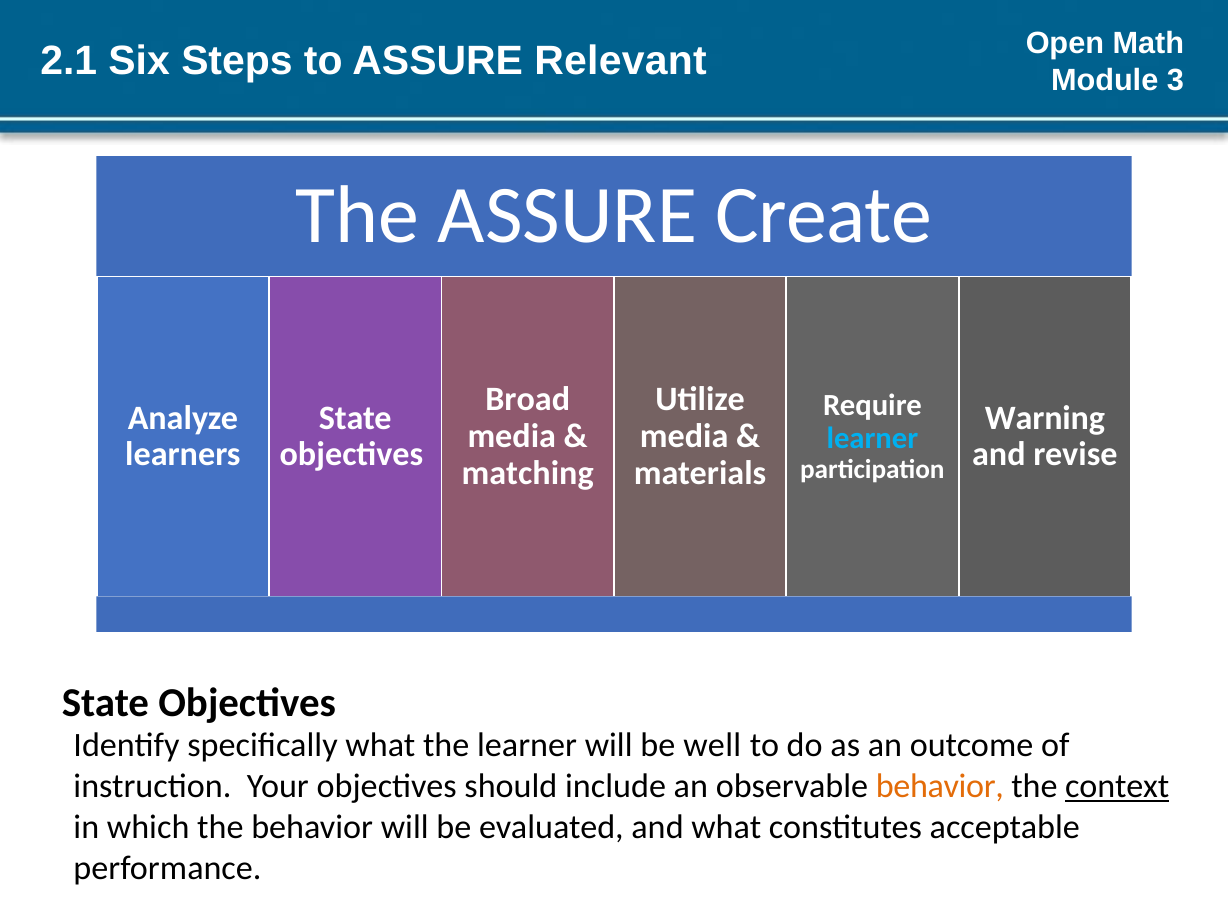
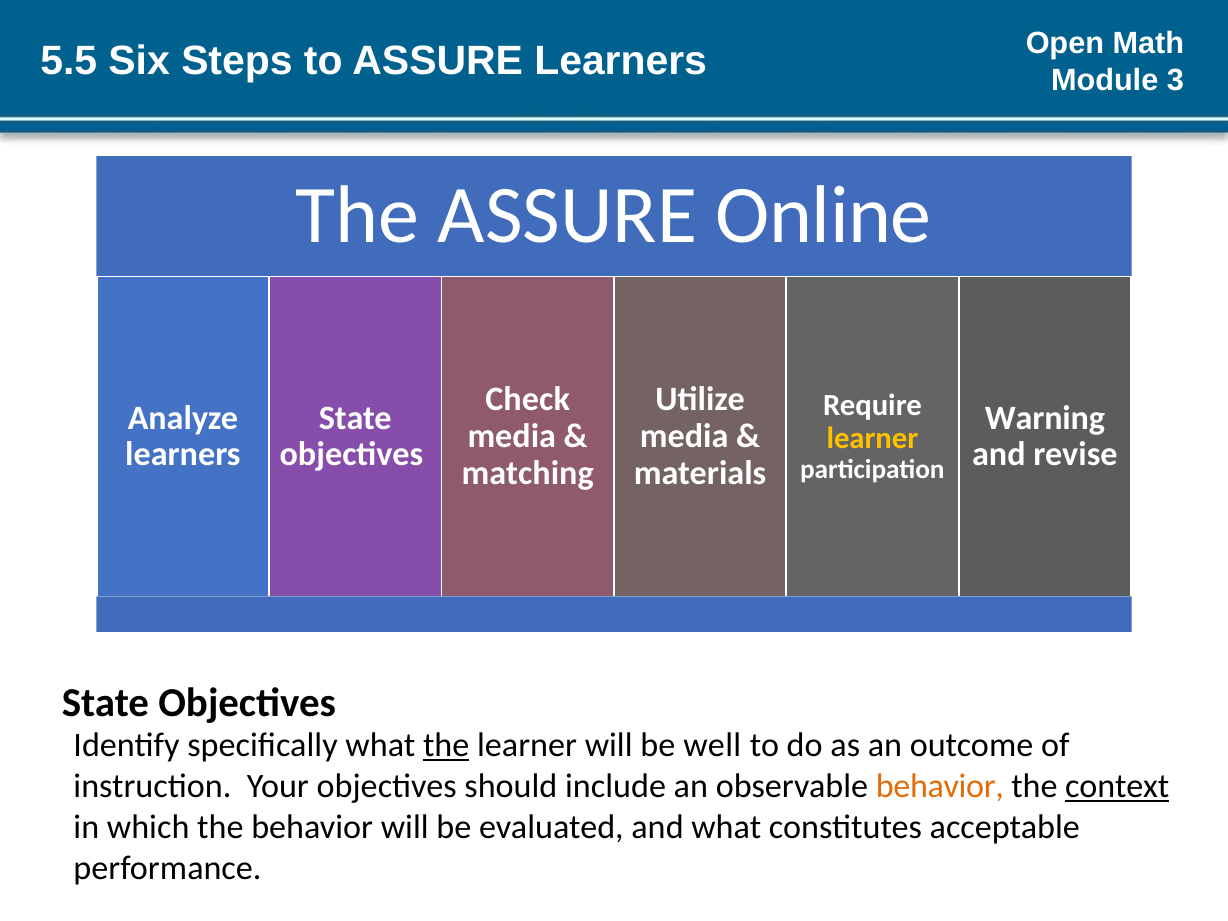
2.1: 2.1 -> 5.5
ASSURE Relevant: Relevant -> Learners
Create: Create -> Online
Broad: Broad -> Check
learner at (872, 438) colour: light blue -> yellow
the at (446, 746) underline: none -> present
